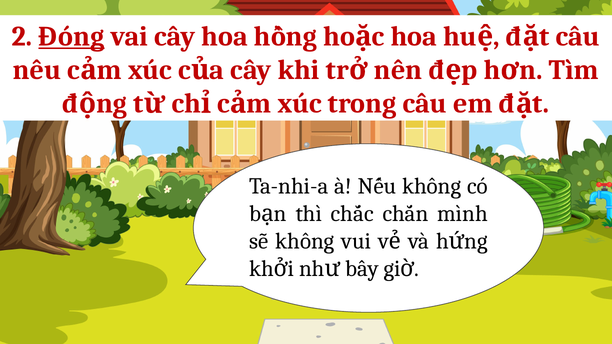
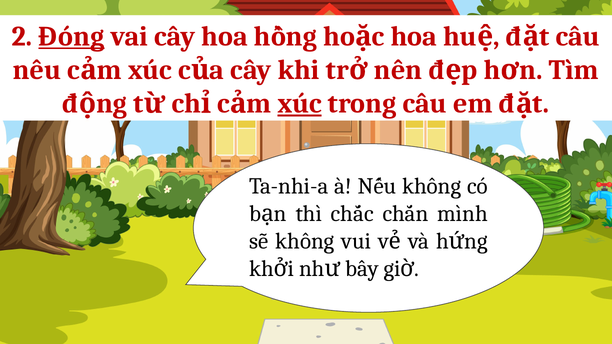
xúc at (300, 104) underline: none -> present
